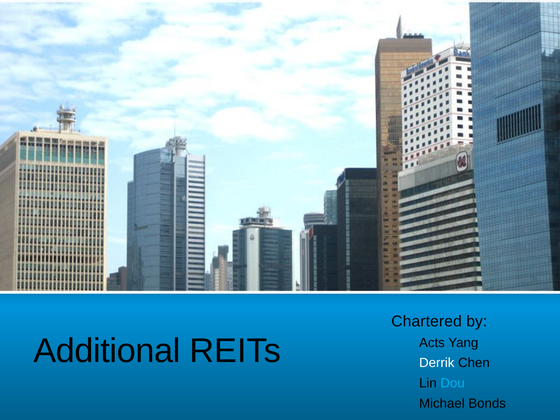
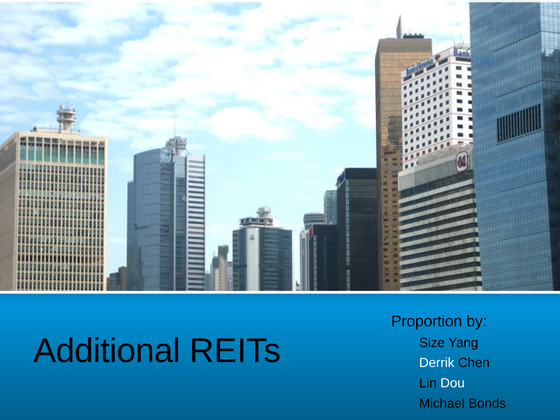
Chartered: Chartered -> Proportion
Acts: Acts -> Size
Dou colour: light blue -> white
